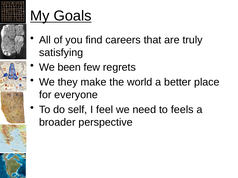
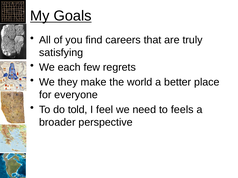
been: been -> each
self: self -> told
